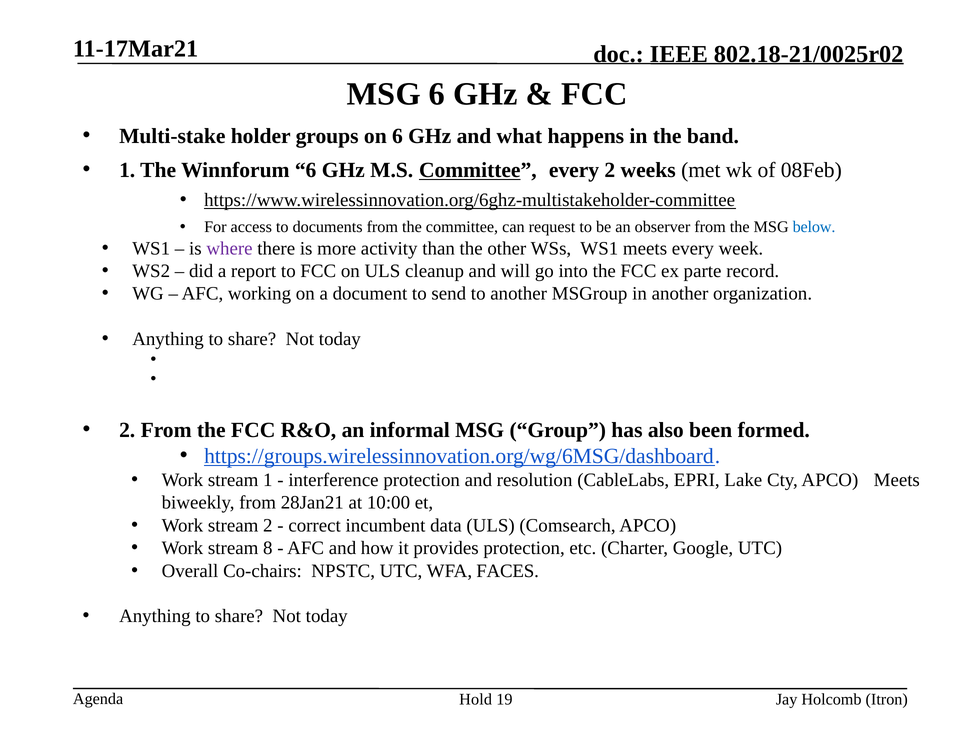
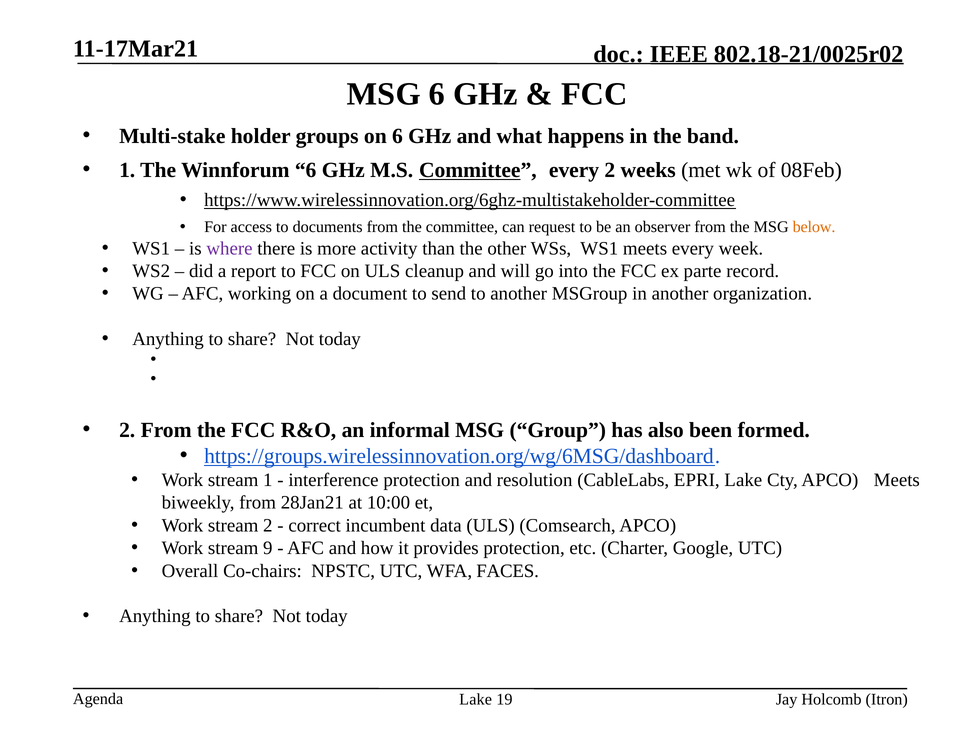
below colour: blue -> orange
8: 8 -> 9
Hold at (476, 699): Hold -> Lake
